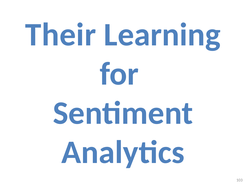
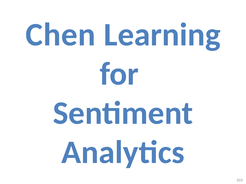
Their: Their -> Chen
